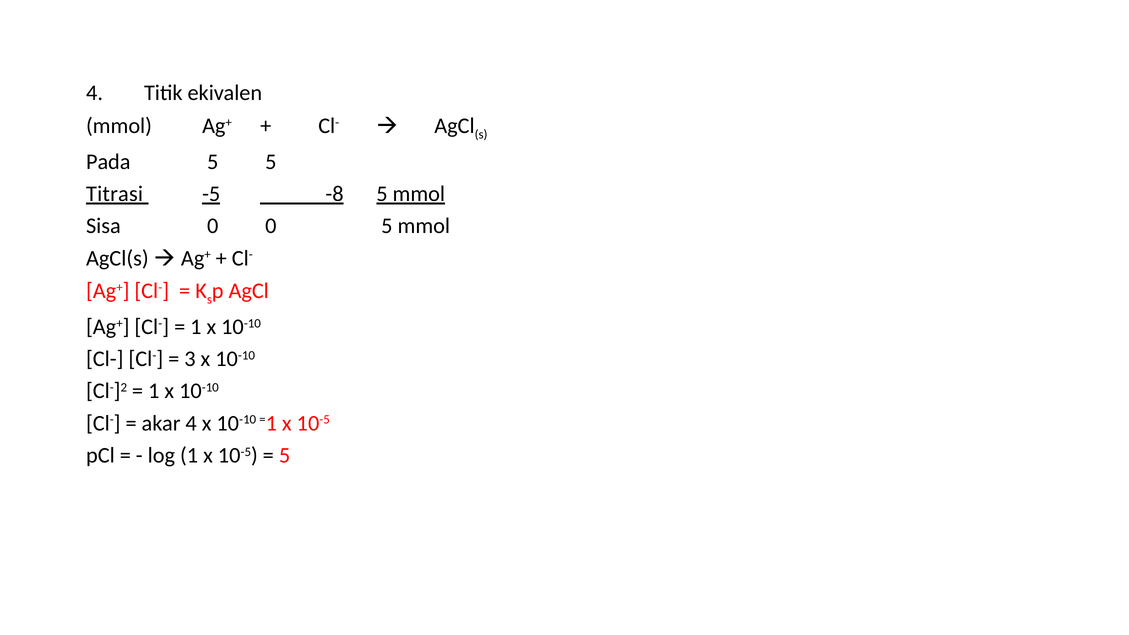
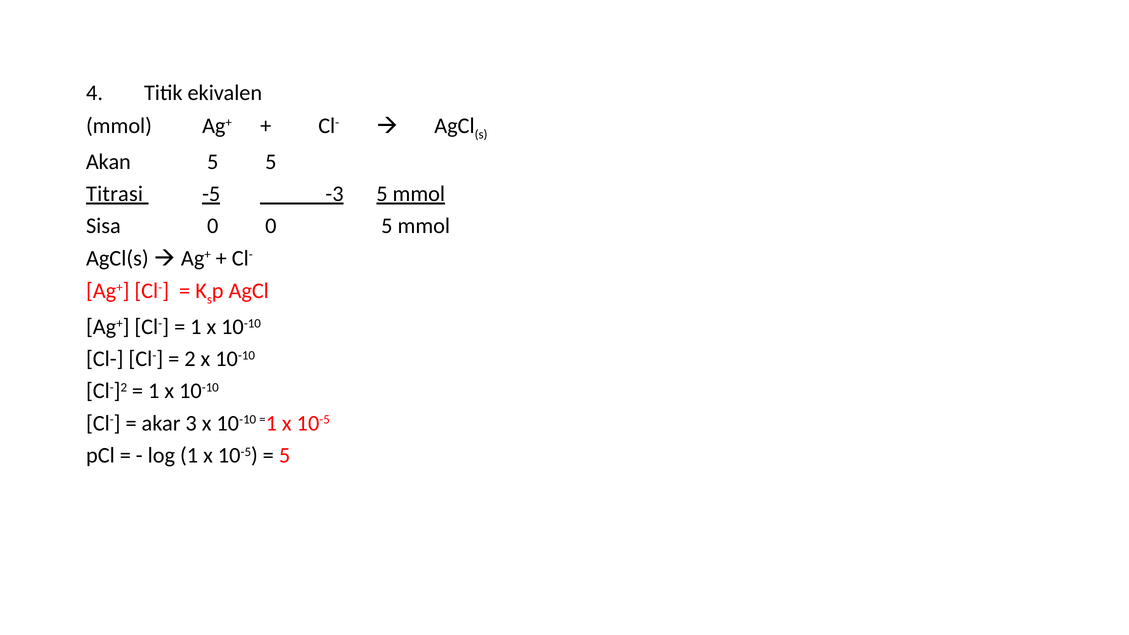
Pada: Pada -> Akan
-8: -8 -> -3
3: 3 -> 2
akar 4: 4 -> 3
